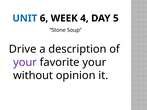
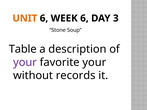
UNIT colour: blue -> orange
WEEK 4: 4 -> 6
5: 5 -> 3
Drive: Drive -> Table
opinion: opinion -> records
